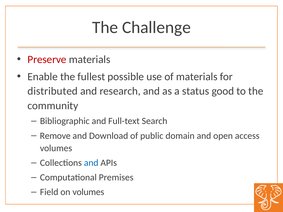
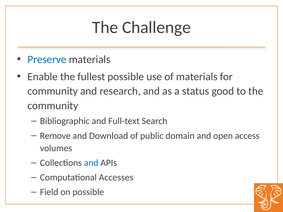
Preserve colour: red -> blue
distributed at (53, 91): distributed -> community
Premises: Premises -> Accesses
on volumes: volumes -> possible
